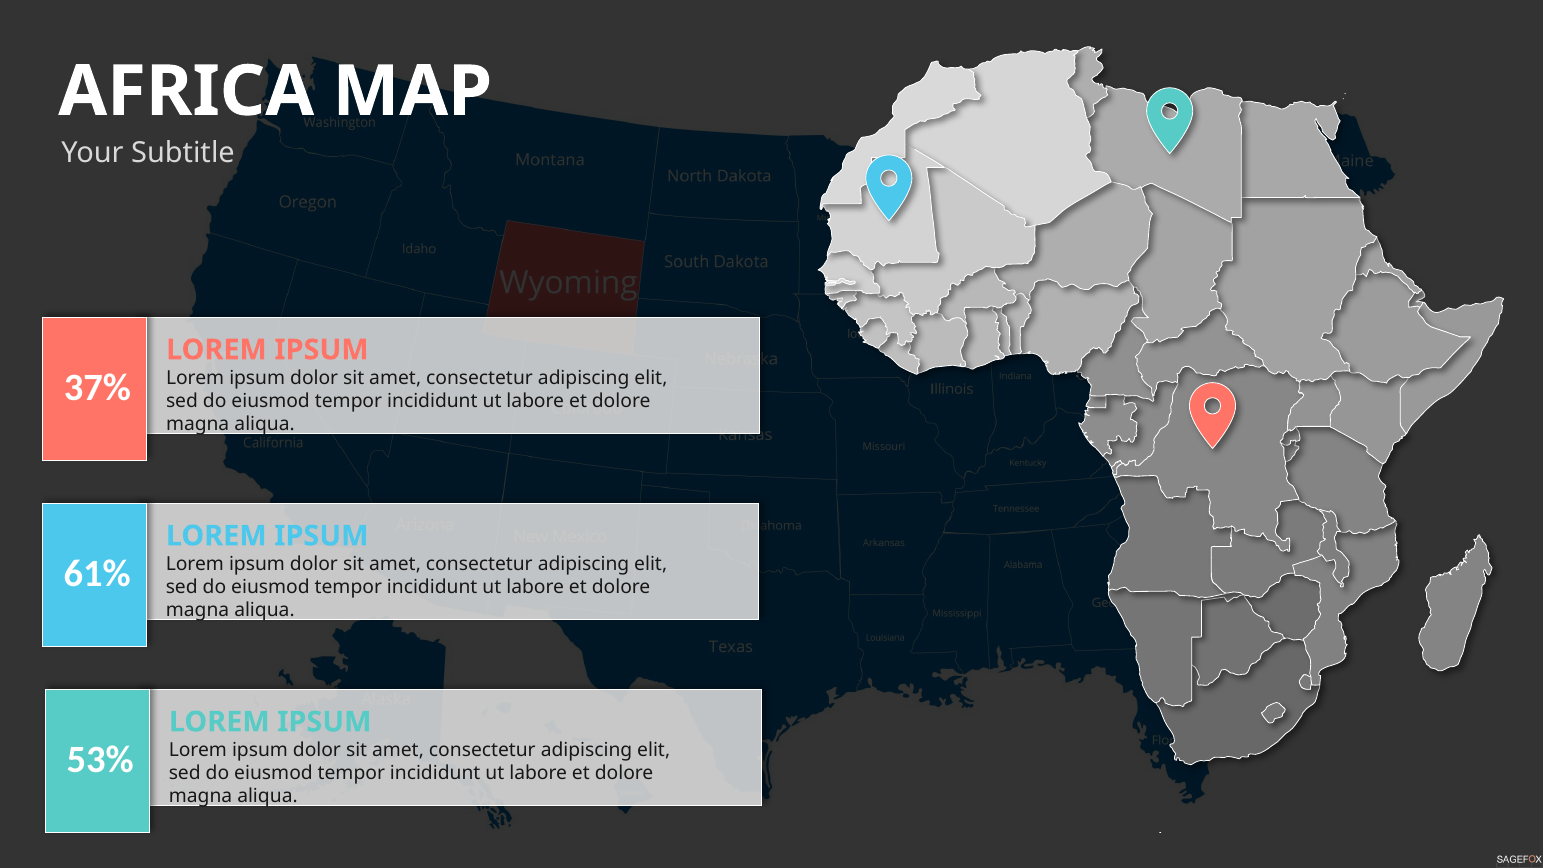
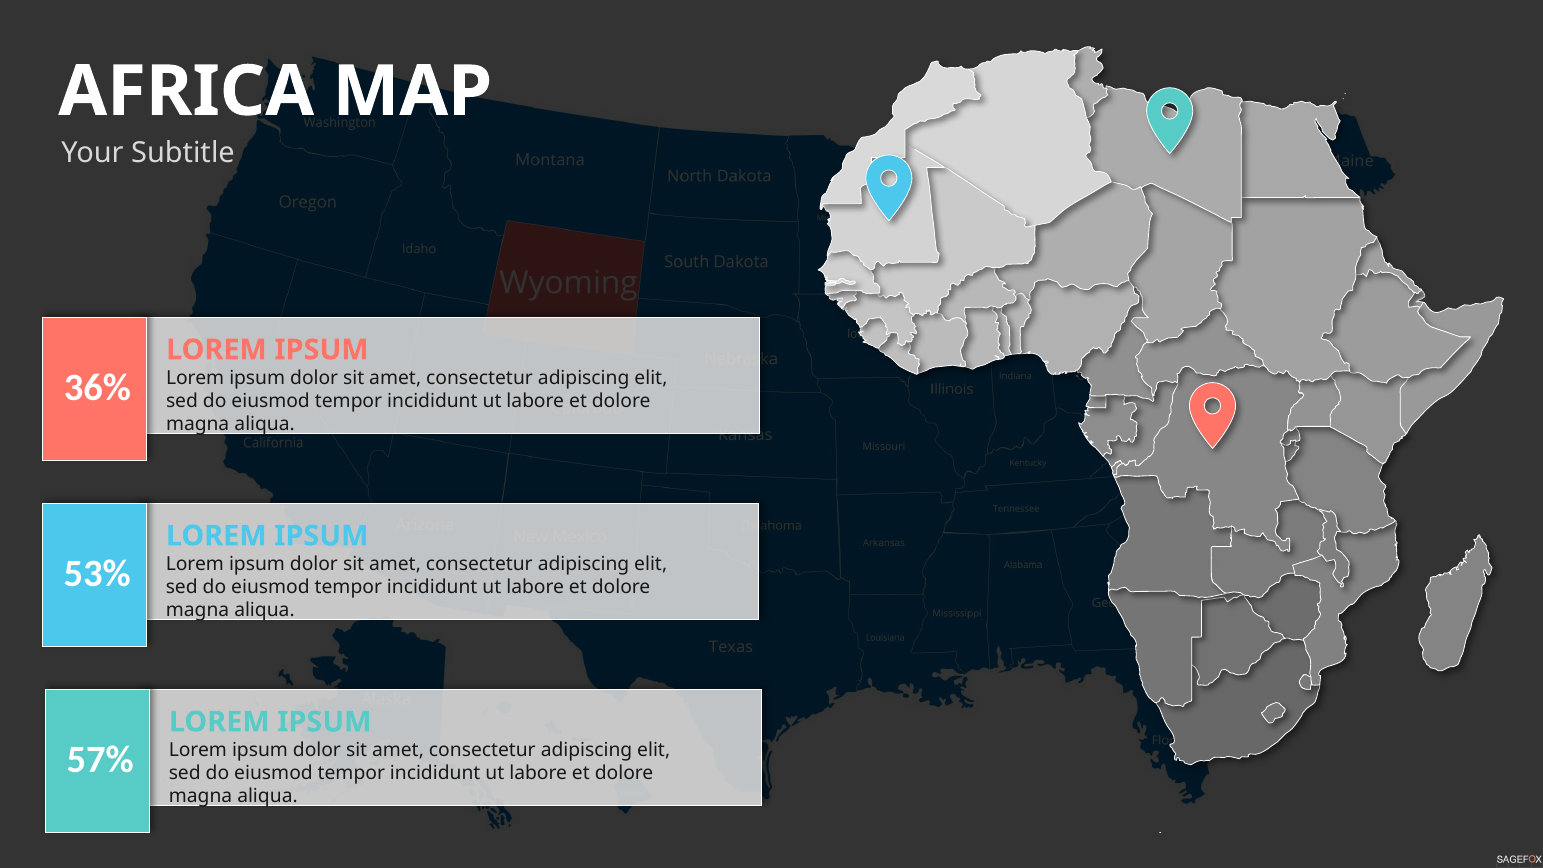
37%: 37% -> 36%
61%: 61% -> 53%
53%: 53% -> 57%
